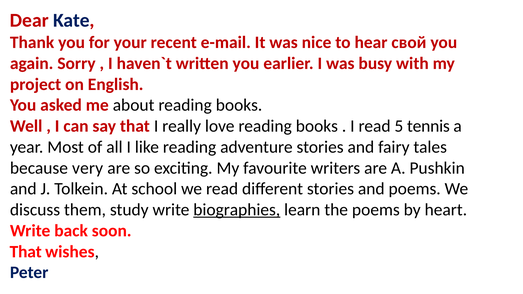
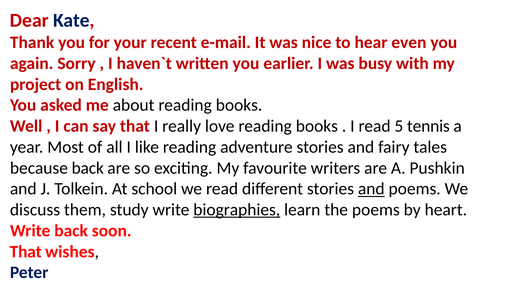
свой: свой -> even
because very: very -> back
and at (371, 189) underline: none -> present
